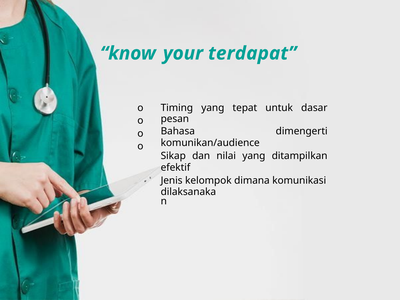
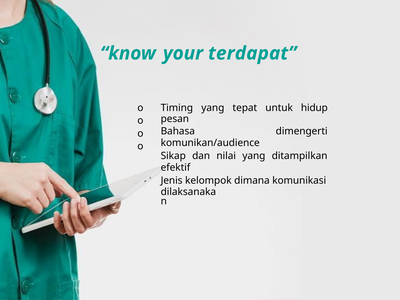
dasar: dasar -> hidup
